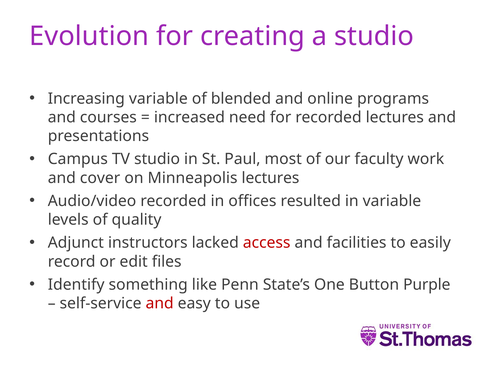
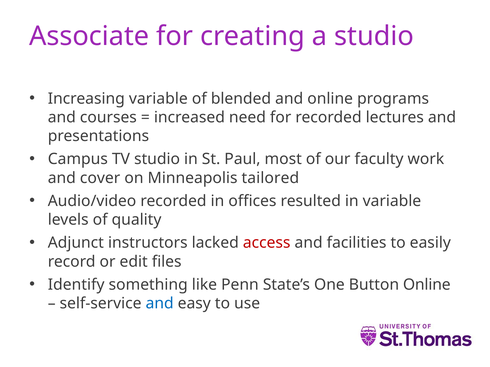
Evolution: Evolution -> Associate
Minneapolis lectures: lectures -> tailored
Button Purple: Purple -> Online
and at (160, 304) colour: red -> blue
